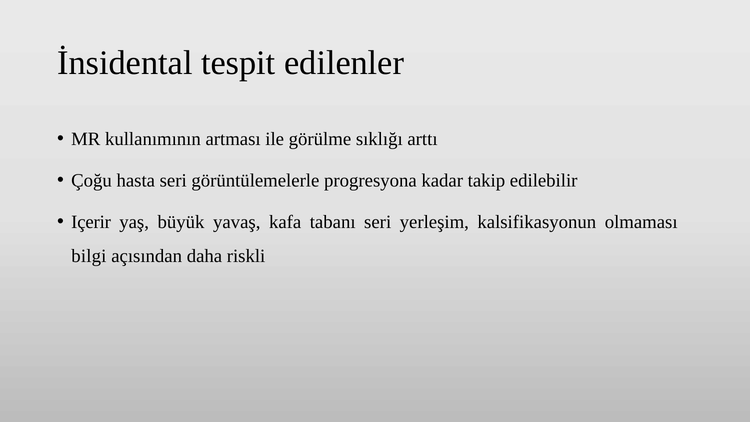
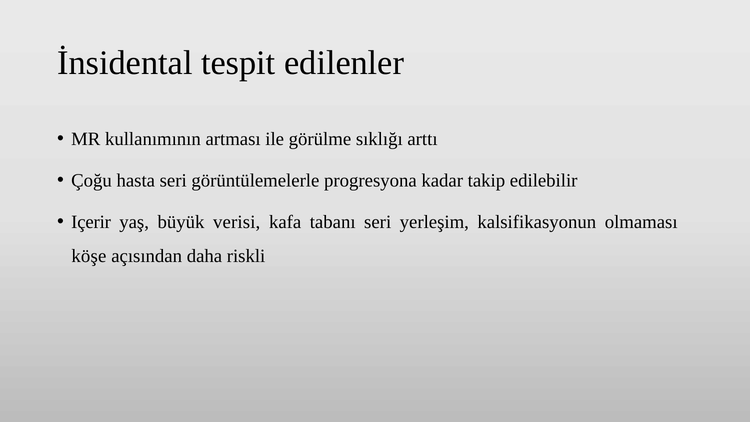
yavaş: yavaş -> verisi
bilgi: bilgi -> köşe
